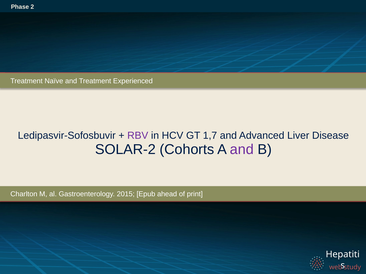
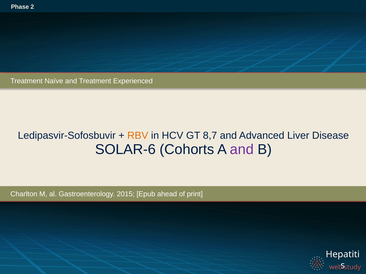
RBV colour: purple -> orange
1,7: 1,7 -> 8,7
SOLAR-2: SOLAR-2 -> SOLAR-6
